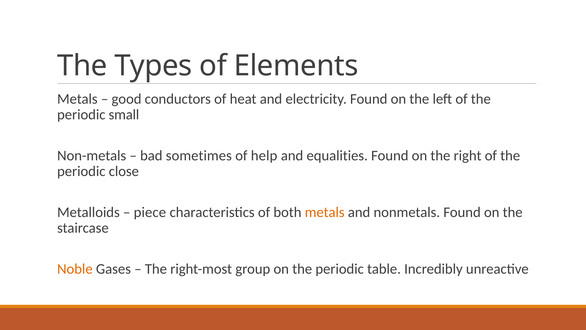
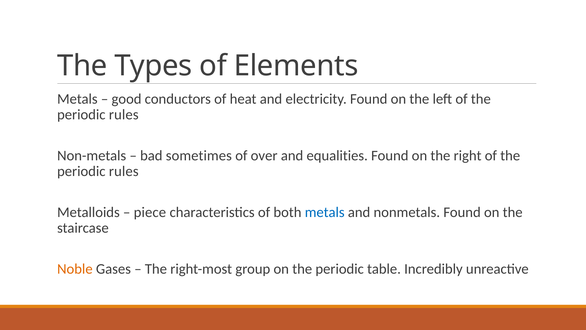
small at (124, 115): small -> rules
help: help -> over
close at (124, 171): close -> rules
metals at (325, 212) colour: orange -> blue
